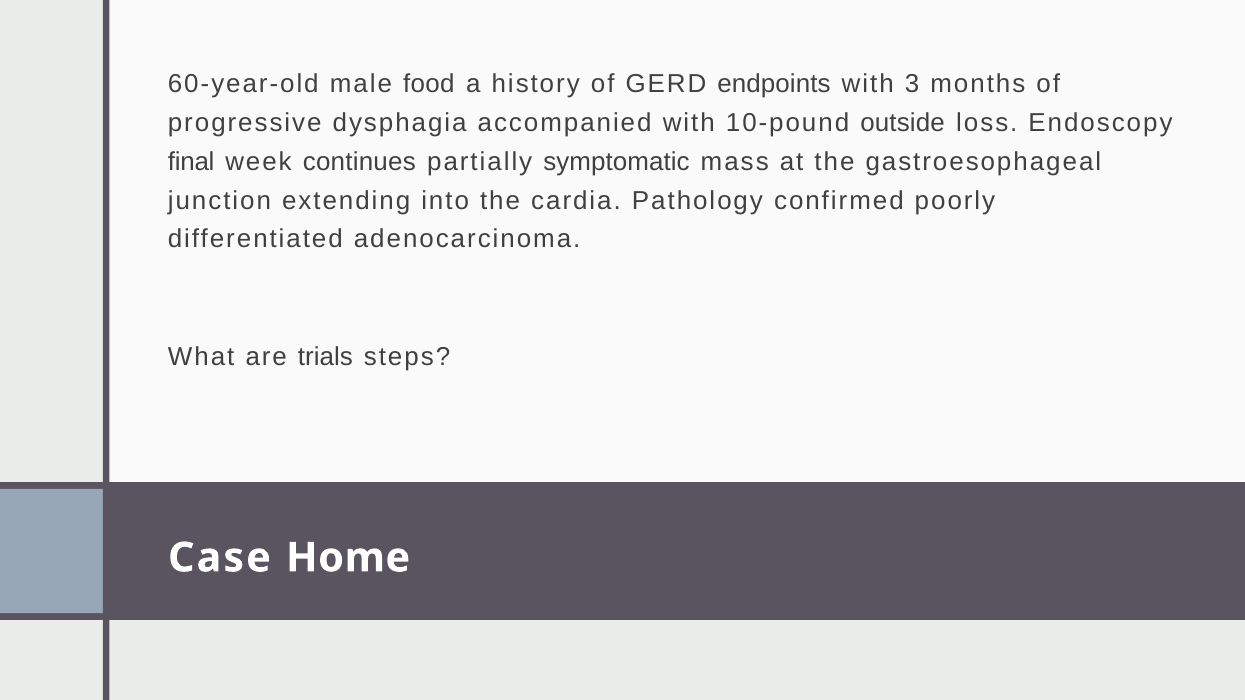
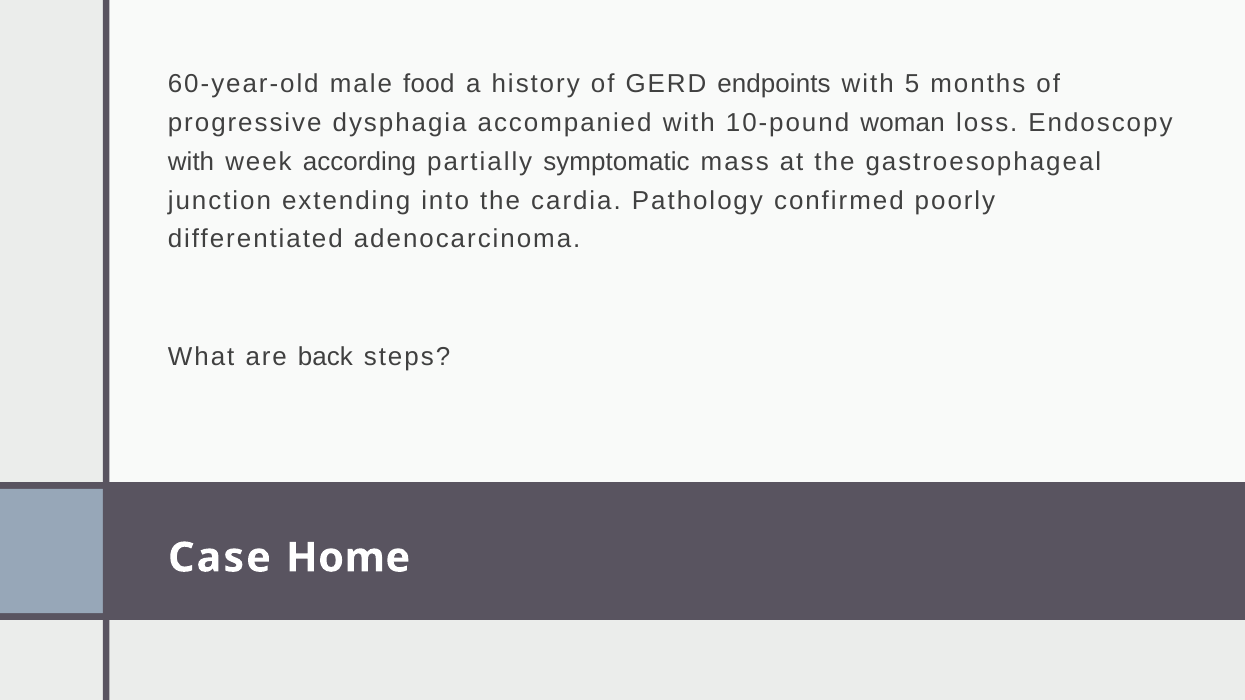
3: 3 -> 5
outside: outside -> woman
final at (191, 162): final -> with
continues: continues -> according
trials: trials -> back
